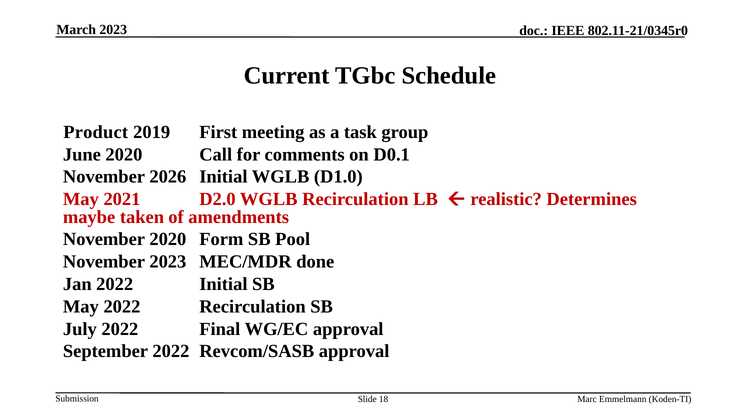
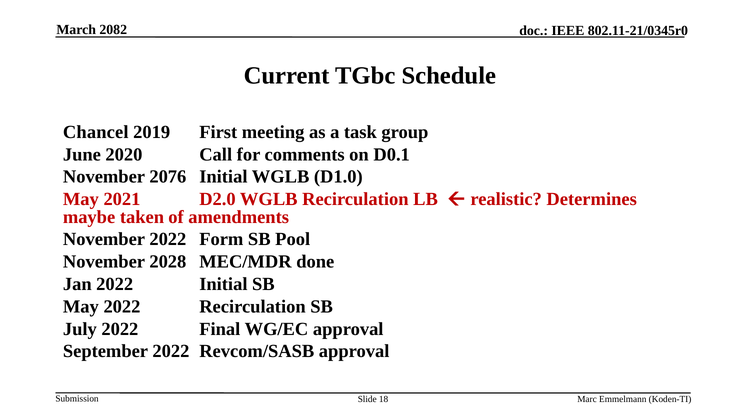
March 2023: 2023 -> 2082
Product: Product -> Chancel
2026: 2026 -> 2076
November 2020: 2020 -> 2022
November 2023: 2023 -> 2028
